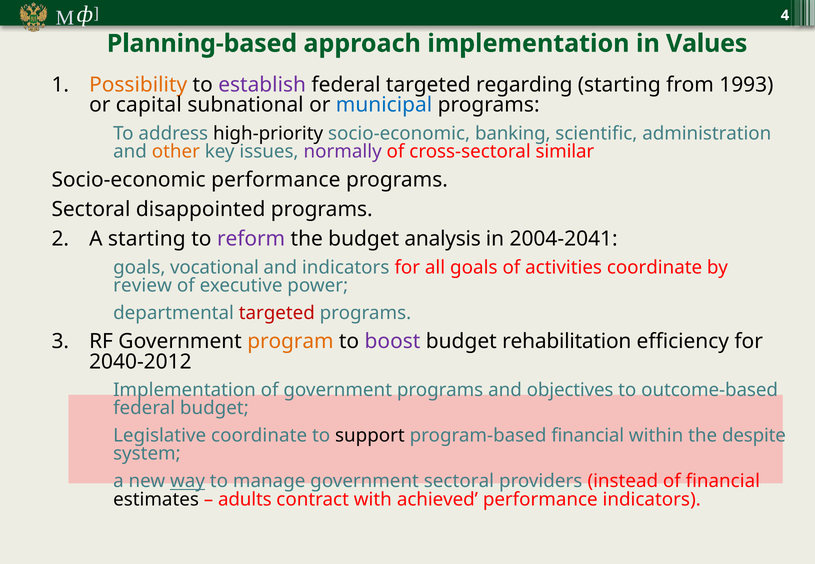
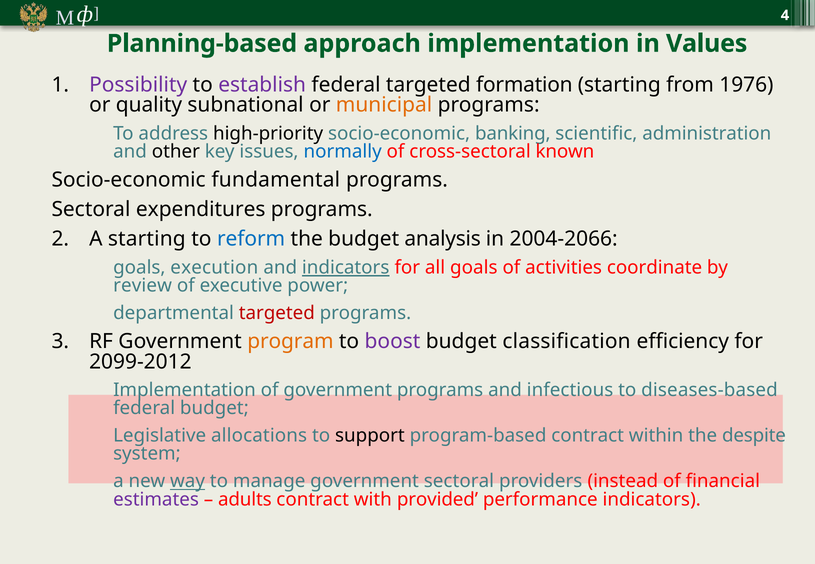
Possibility colour: orange -> purple
regarding: regarding -> formation
1993: 1993 -> 1976
capital: capital -> quality
municipal colour: blue -> orange
other colour: orange -> black
normally colour: purple -> blue
similar: similar -> known
Socio-economic performance: performance -> fundamental
disappointed: disappointed -> expenditures
reform colour: purple -> blue
2004-2041: 2004-2041 -> 2004-2066
vocational: vocational -> execution
indicators at (346, 268) underline: none -> present
rehabilitation: rehabilitation -> classification
2040-2012: 2040-2012 -> 2099-2012
objectives: objectives -> infectious
outcome-based: outcome-based -> diseases-based
Legislative coordinate: coordinate -> allocations
program-based financial: financial -> contract
estimates colour: black -> purple
achieved: achieved -> provided
